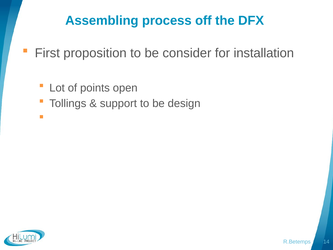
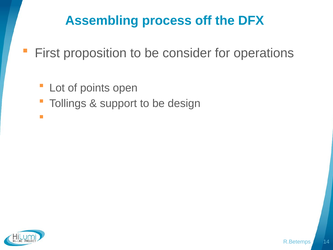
installation: installation -> operations
